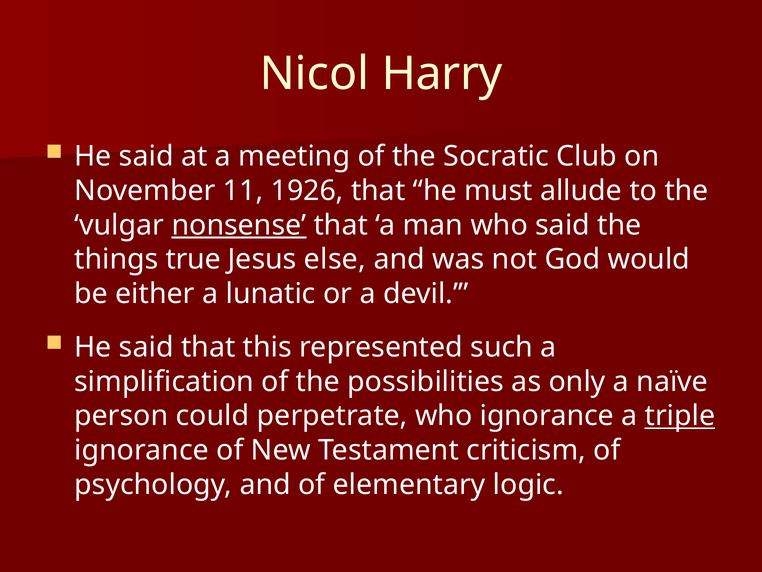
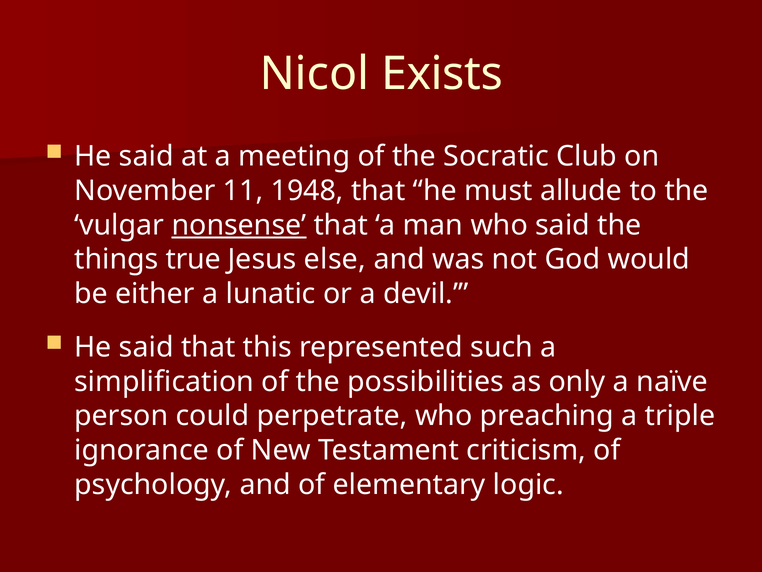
Harry: Harry -> Exists
1926: 1926 -> 1948
who ignorance: ignorance -> preaching
triple underline: present -> none
